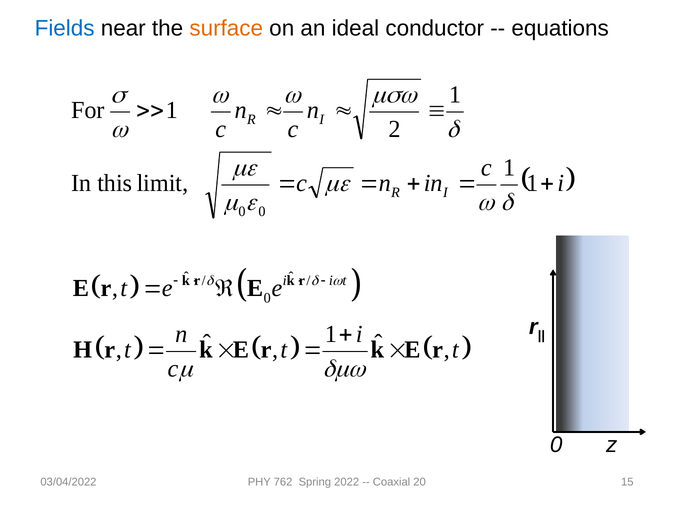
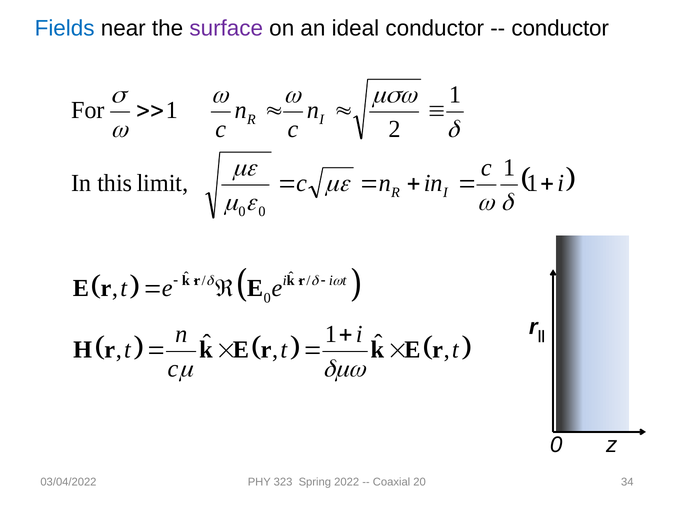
surface colour: orange -> purple
equations at (560, 29): equations -> conductor
762: 762 -> 323
15: 15 -> 34
